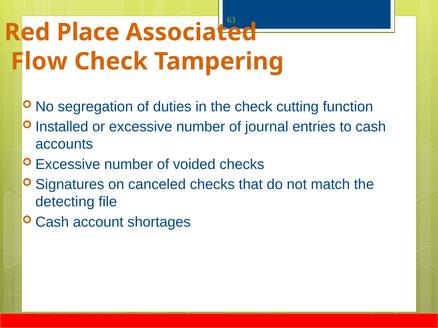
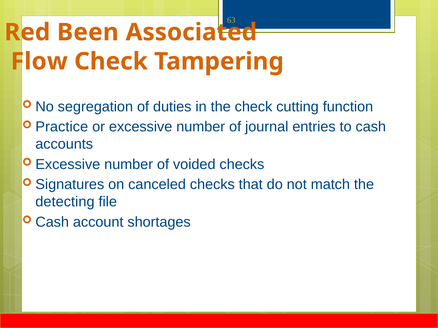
Place: Place -> Been
Installed: Installed -> Practice
